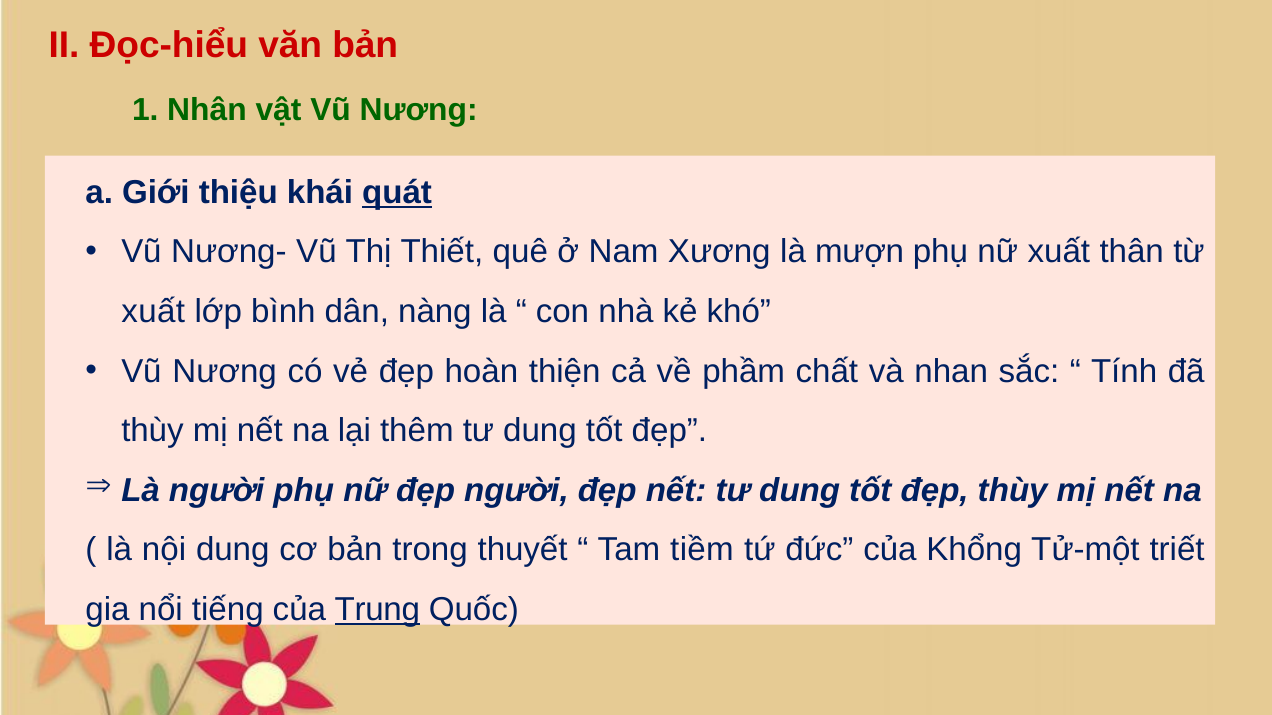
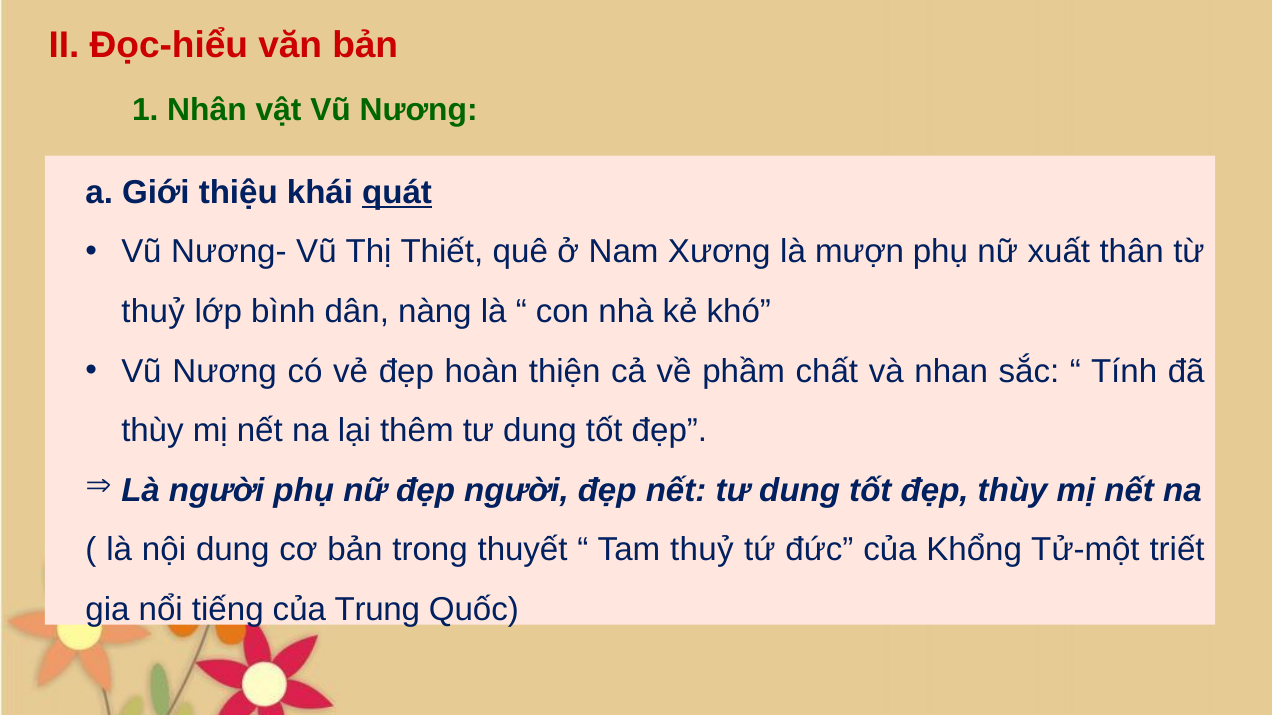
xuất at (153, 312): xuất -> thuỷ
Tam tiềm: tiềm -> thuỷ
Trung underline: present -> none
